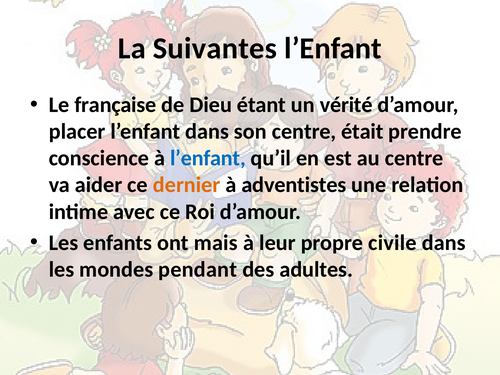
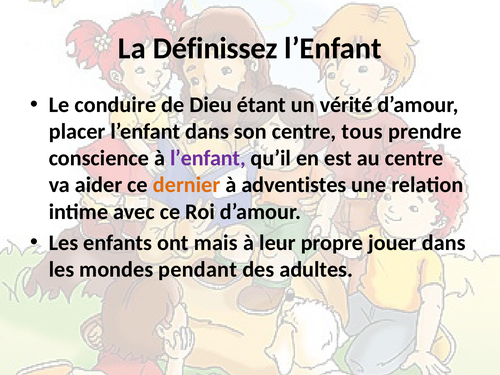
Suivantes: Suivantes -> Définissez
française: française -> conduire
était: était -> tous
l’enfant at (208, 158) colour: blue -> purple
civile: civile -> jouer
